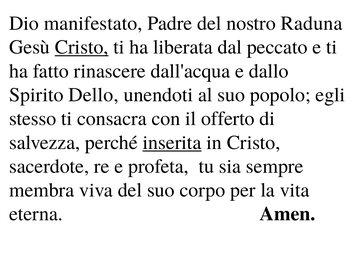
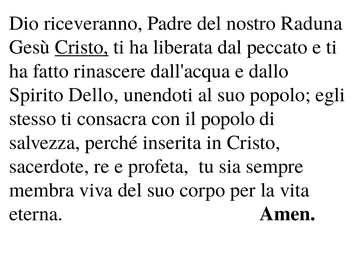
manifestato: manifestato -> riceveranno
il offerto: offerto -> popolo
inserita underline: present -> none
